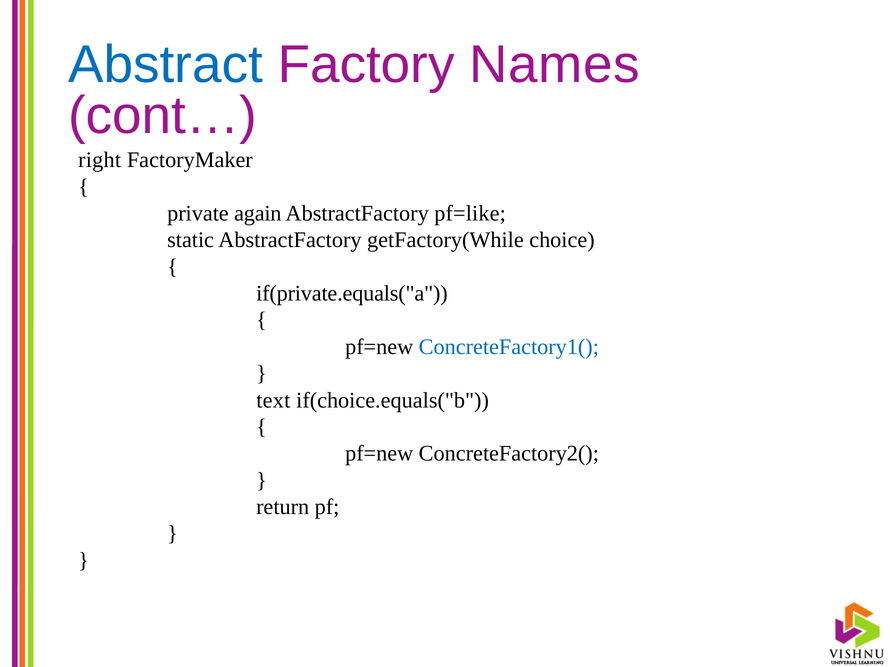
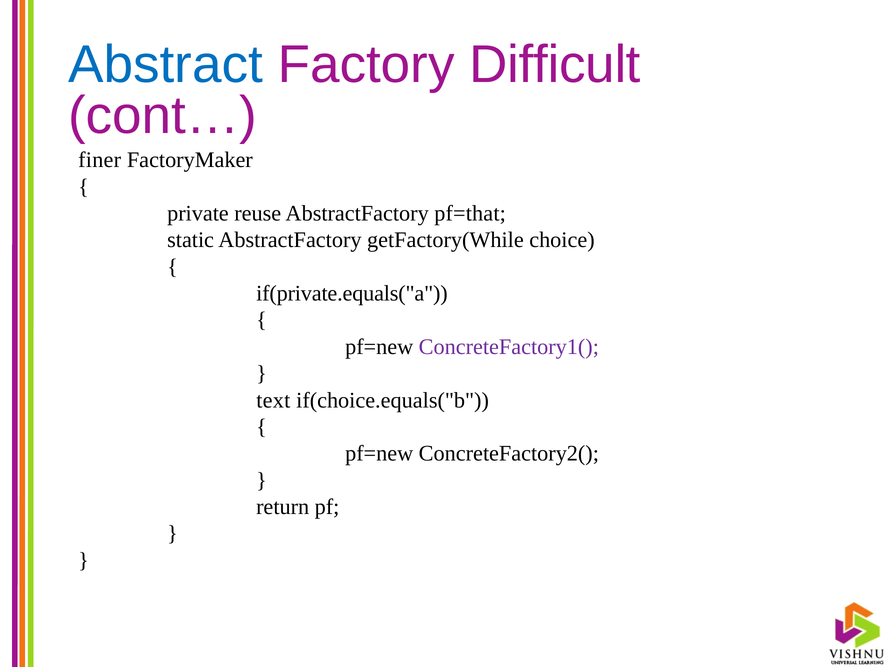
Names: Names -> Difficult
right: right -> finer
again: again -> reuse
pf=like: pf=like -> pf=that
ConcreteFactory1( colour: blue -> purple
